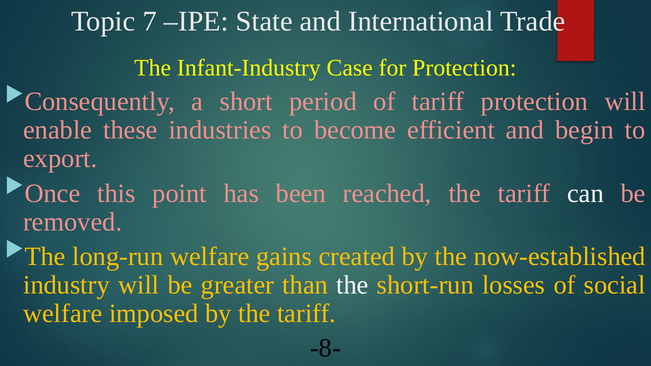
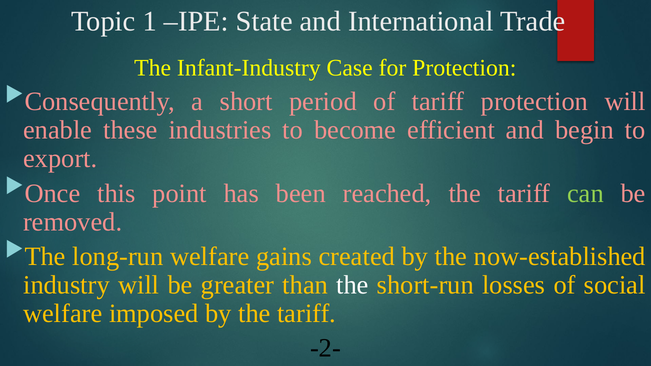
7: 7 -> 1
can colour: white -> light green
-8-: -8- -> -2-
